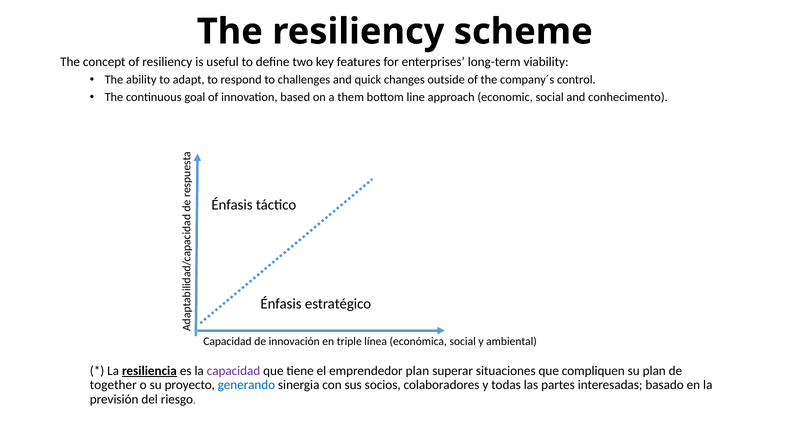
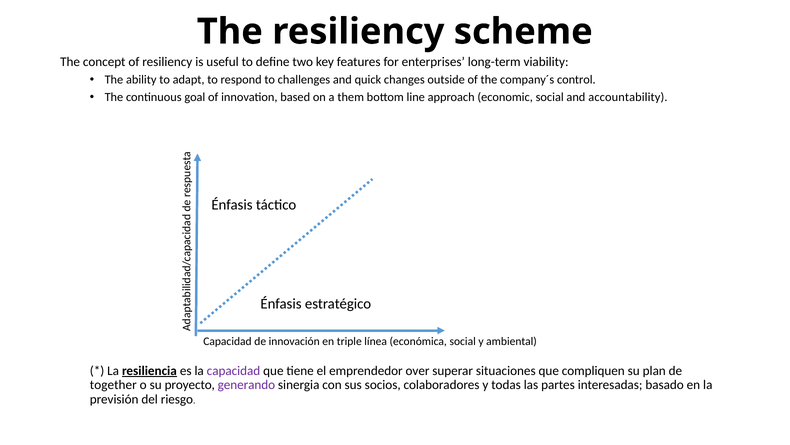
conhecimento: conhecimento -> accountability
emprendedor plan: plan -> over
generando colour: blue -> purple
